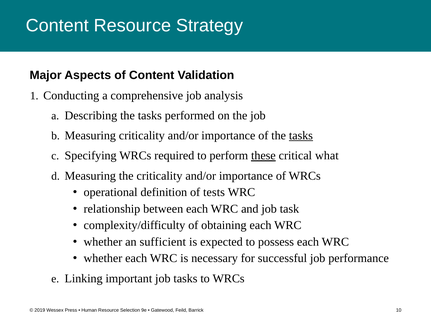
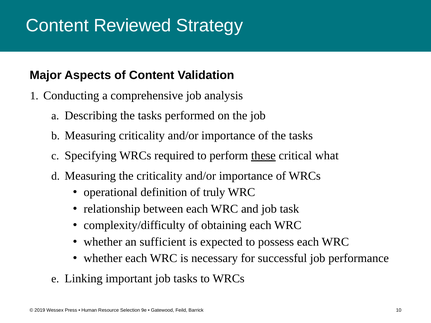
Content Resource: Resource -> Reviewed
tasks at (301, 136) underline: present -> none
tests: tests -> truly
